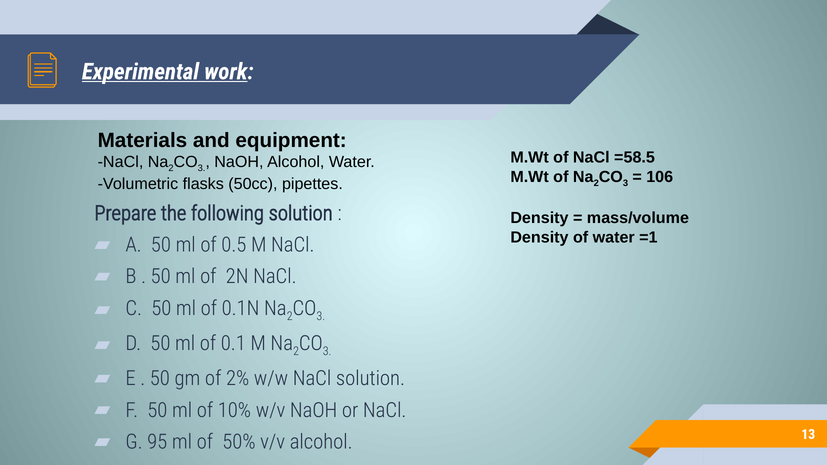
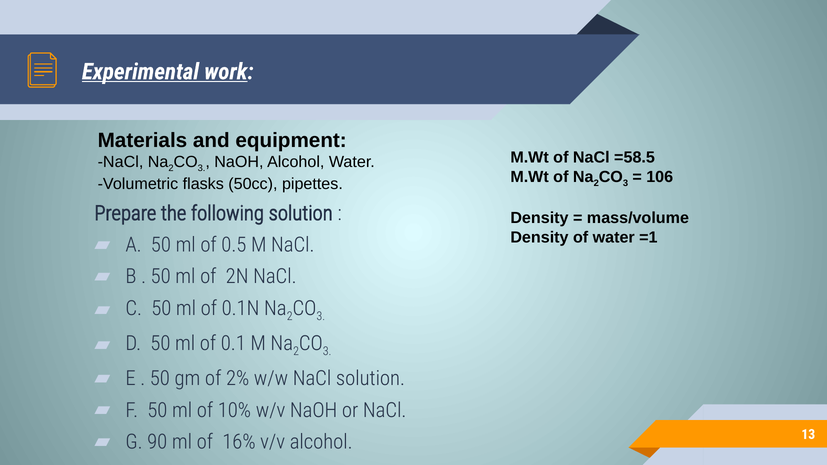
95: 95 -> 90
50%: 50% -> 16%
